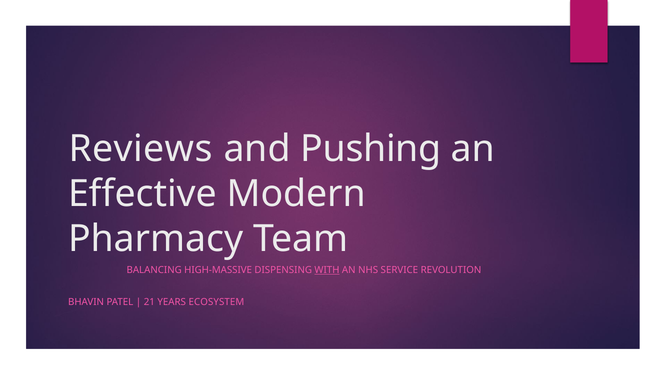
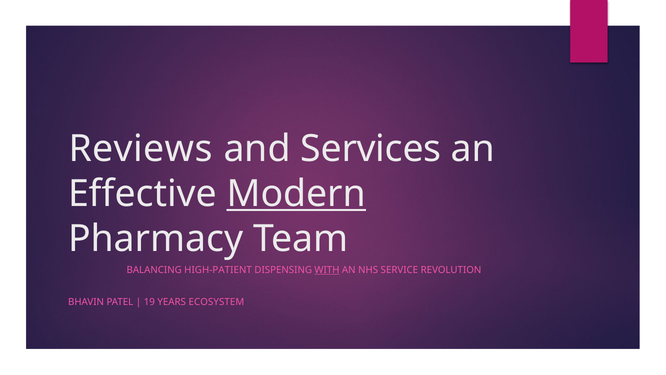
Pushing: Pushing -> Services
Modern underline: none -> present
HIGH-MASSIVE: HIGH-MASSIVE -> HIGH-PATIENT
21: 21 -> 19
